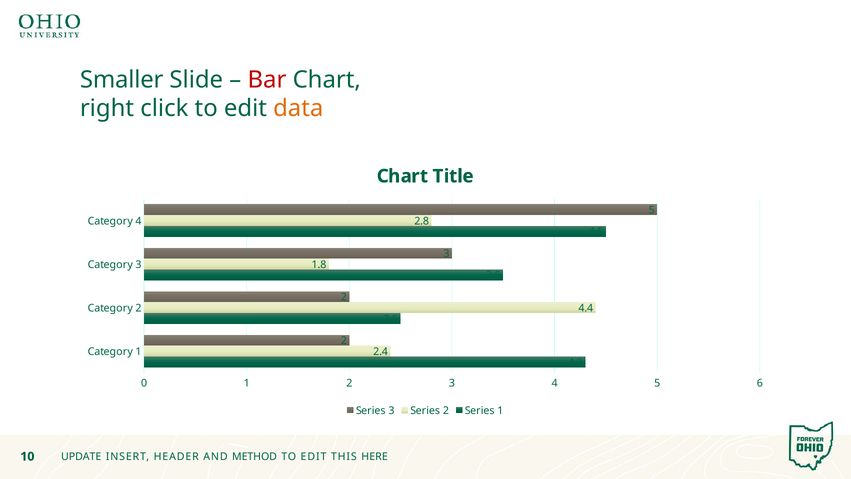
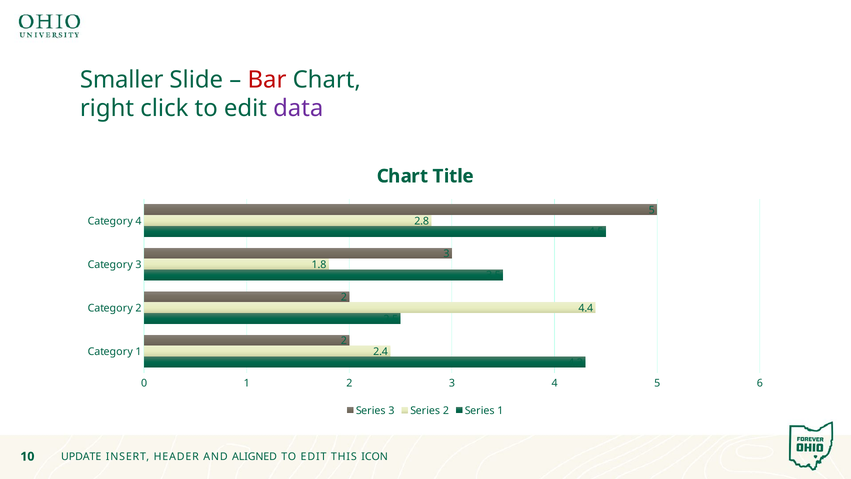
data colour: orange -> purple
METHOD: METHOD -> ALIGNED
HERE: HERE -> ICON
